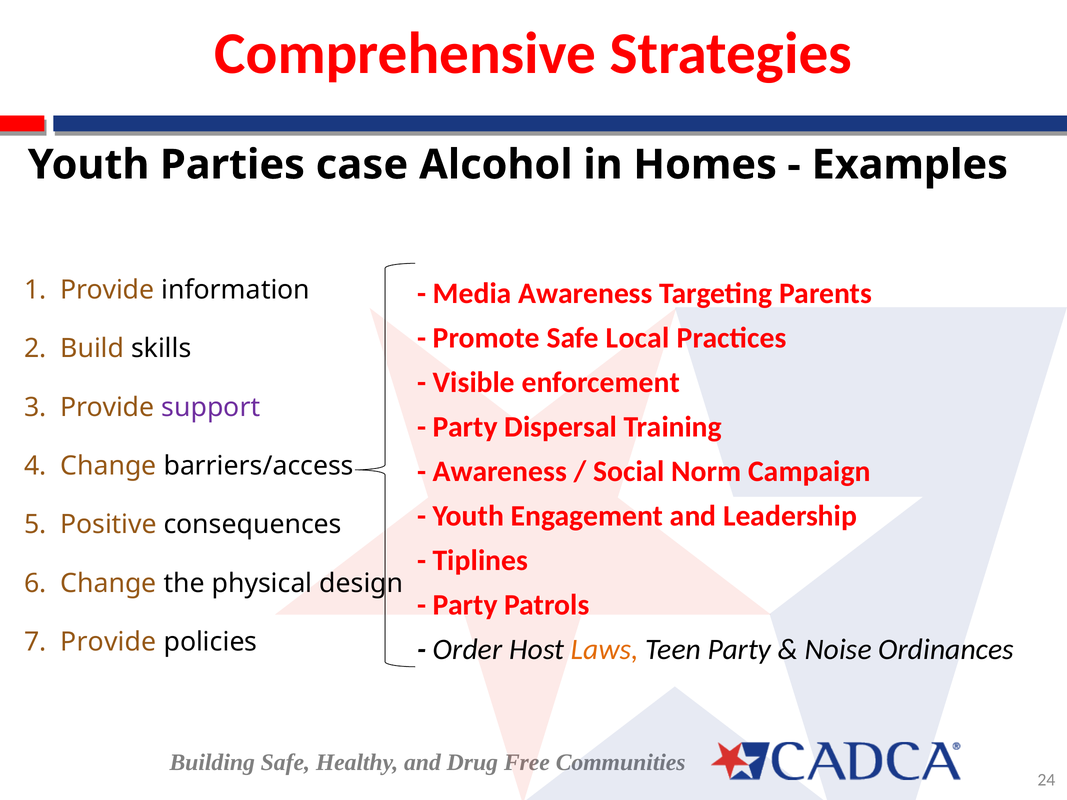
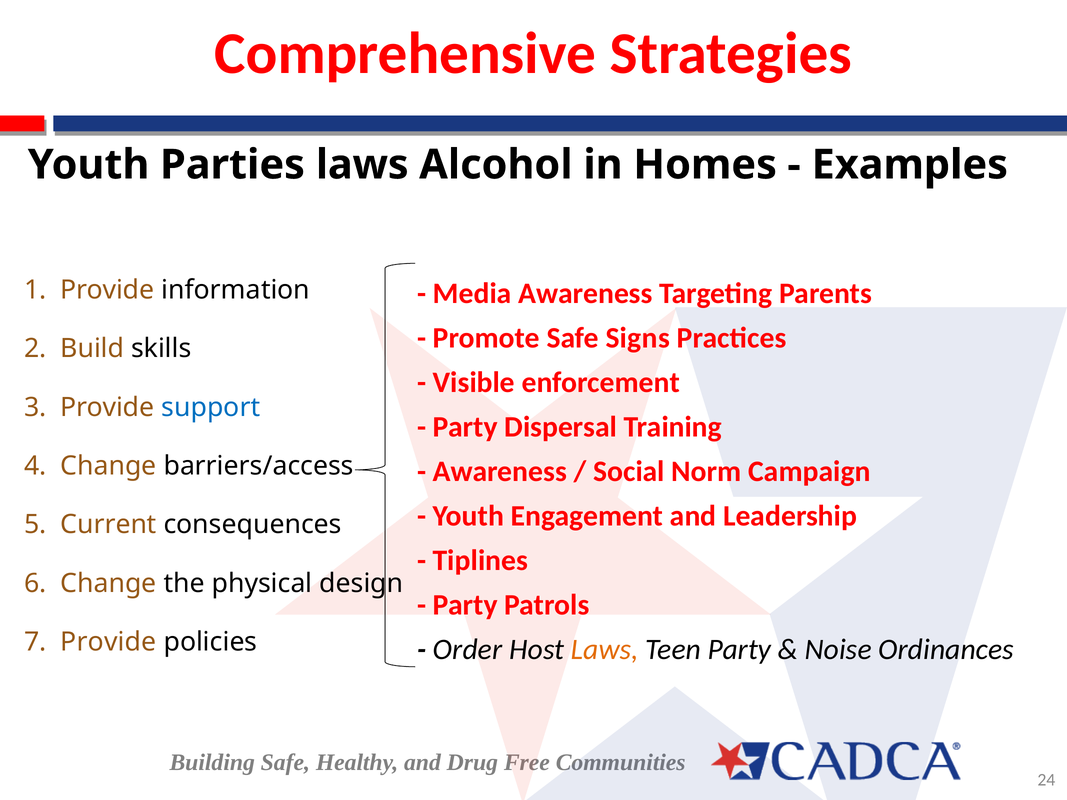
Parties case: case -> laws
Local: Local -> Signs
support colour: purple -> blue
Positive: Positive -> Current
